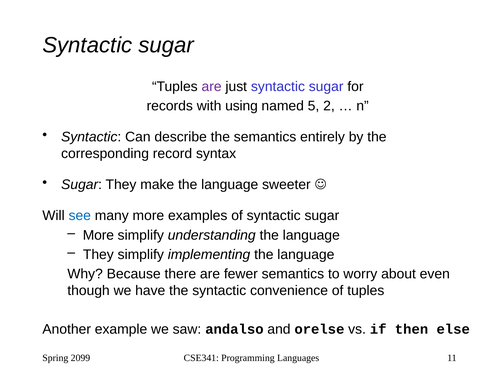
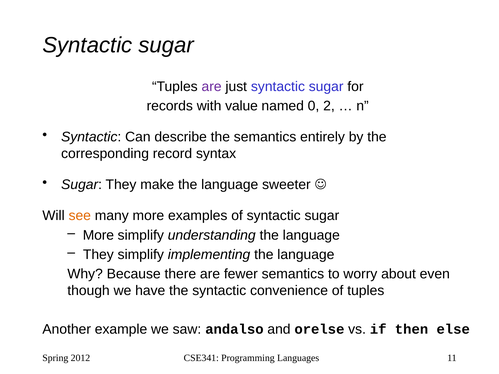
using: using -> value
5: 5 -> 0
see colour: blue -> orange
2099: 2099 -> 2012
